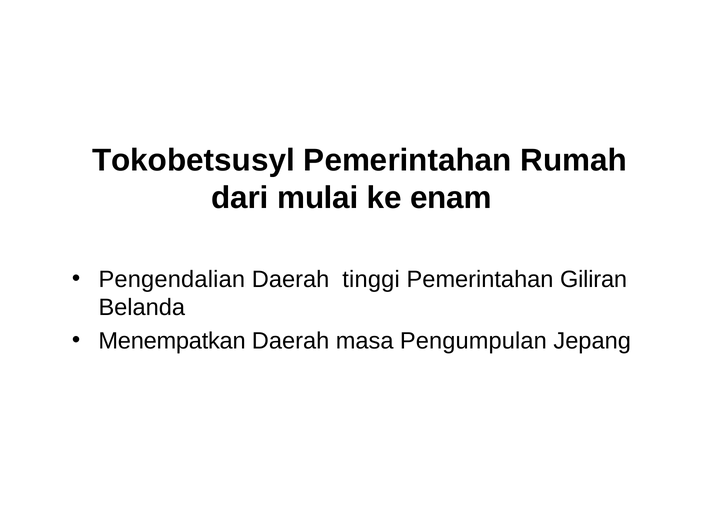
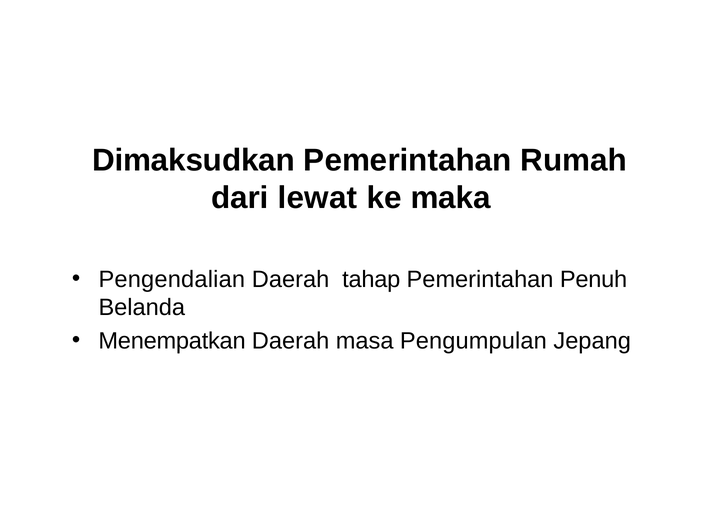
Tokobetsusyl: Tokobetsusyl -> Dimaksudkan
mulai: mulai -> lewat
enam: enam -> maka
tinggi: tinggi -> tahap
Giliran: Giliran -> Penuh
